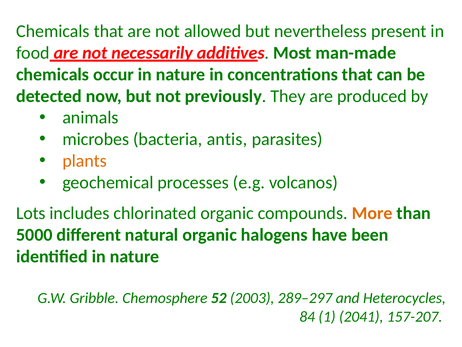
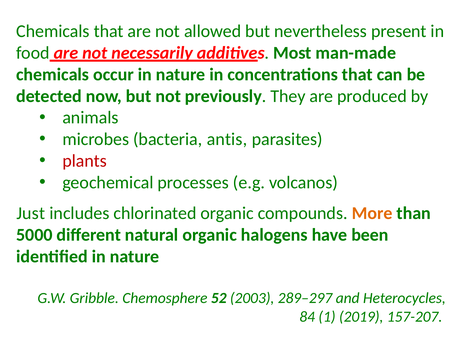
plants colour: orange -> red
Lots: Lots -> Just
2041: 2041 -> 2019
